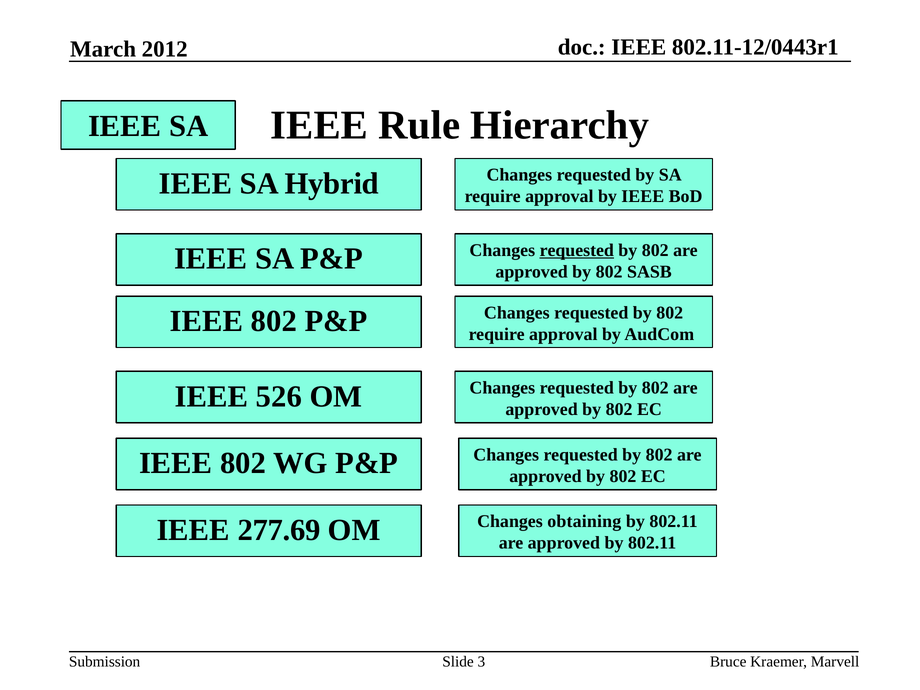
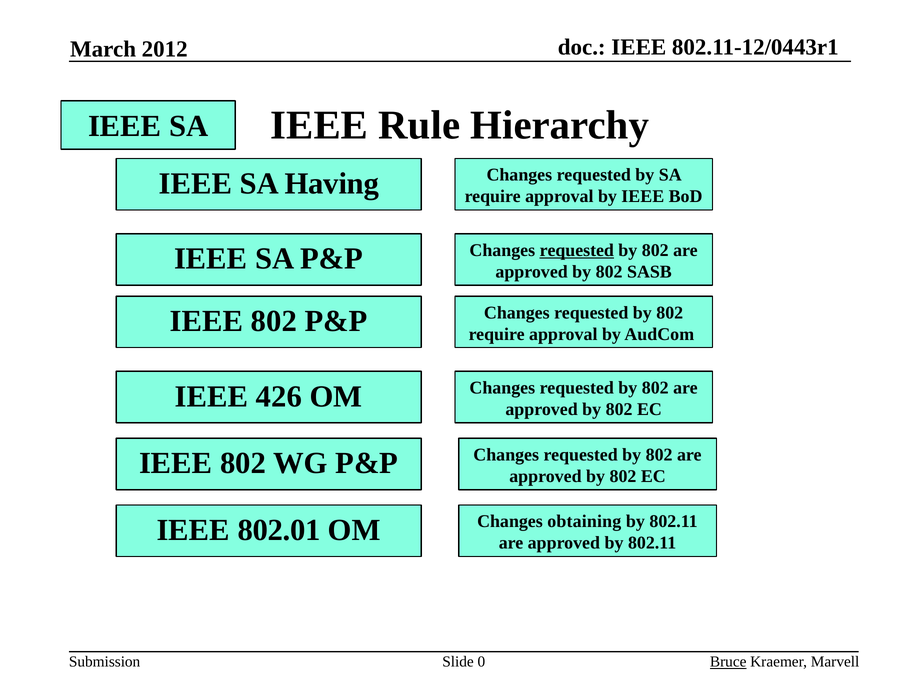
Hybrid: Hybrid -> Having
526: 526 -> 426
277.69: 277.69 -> 802.01
3: 3 -> 0
Bruce underline: none -> present
